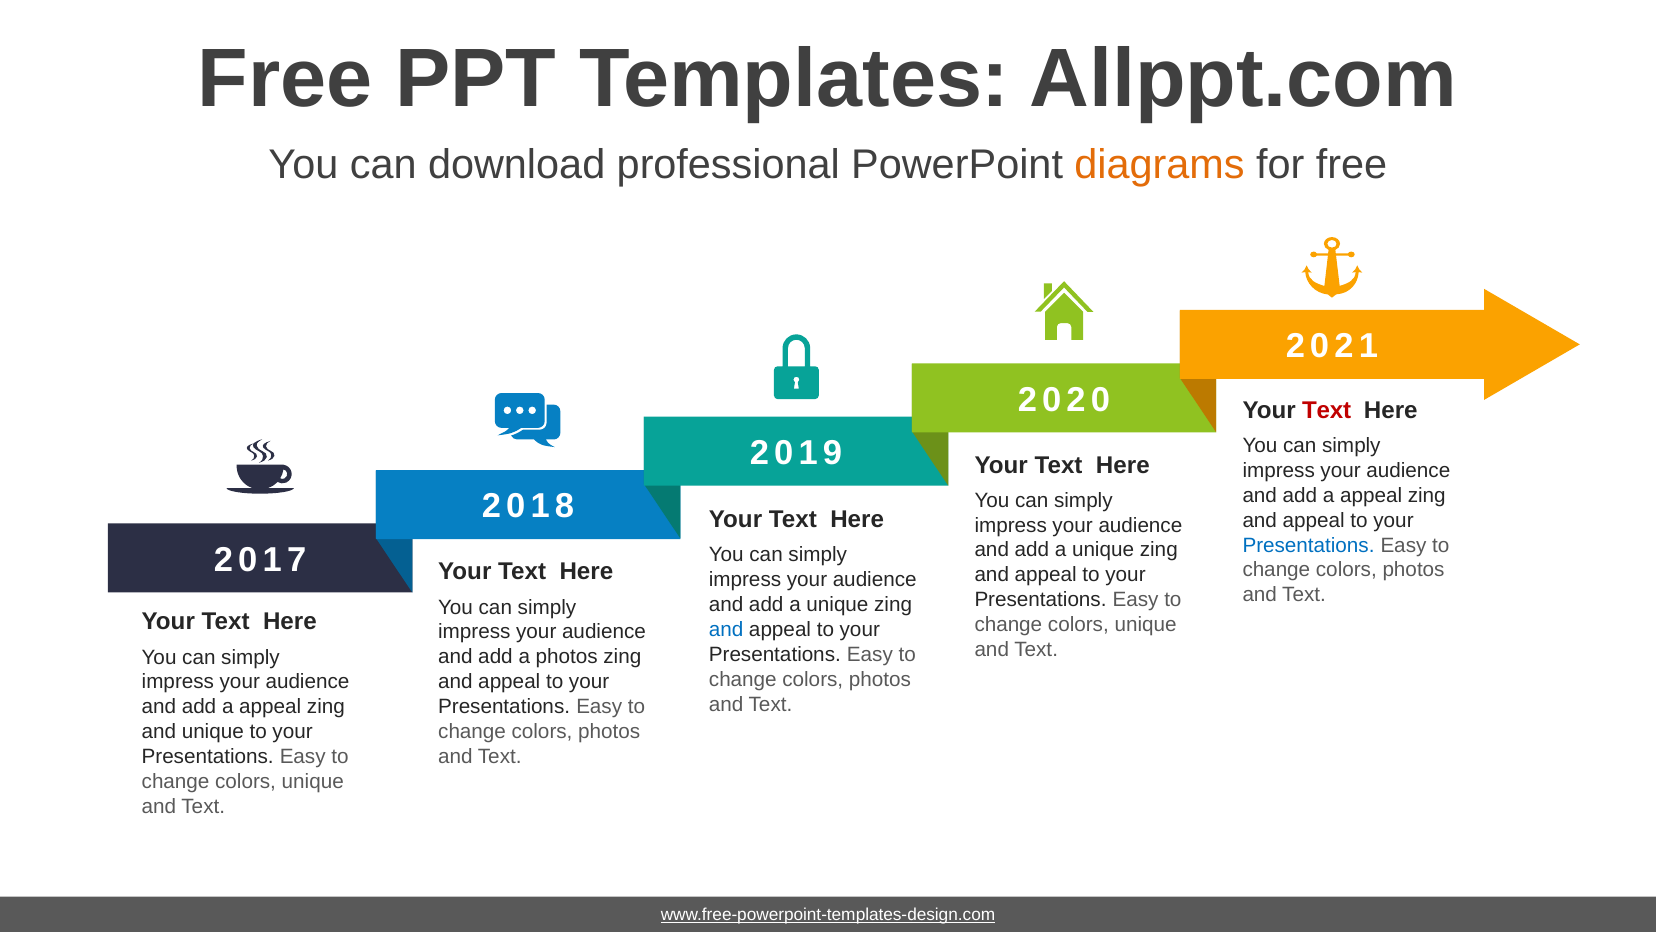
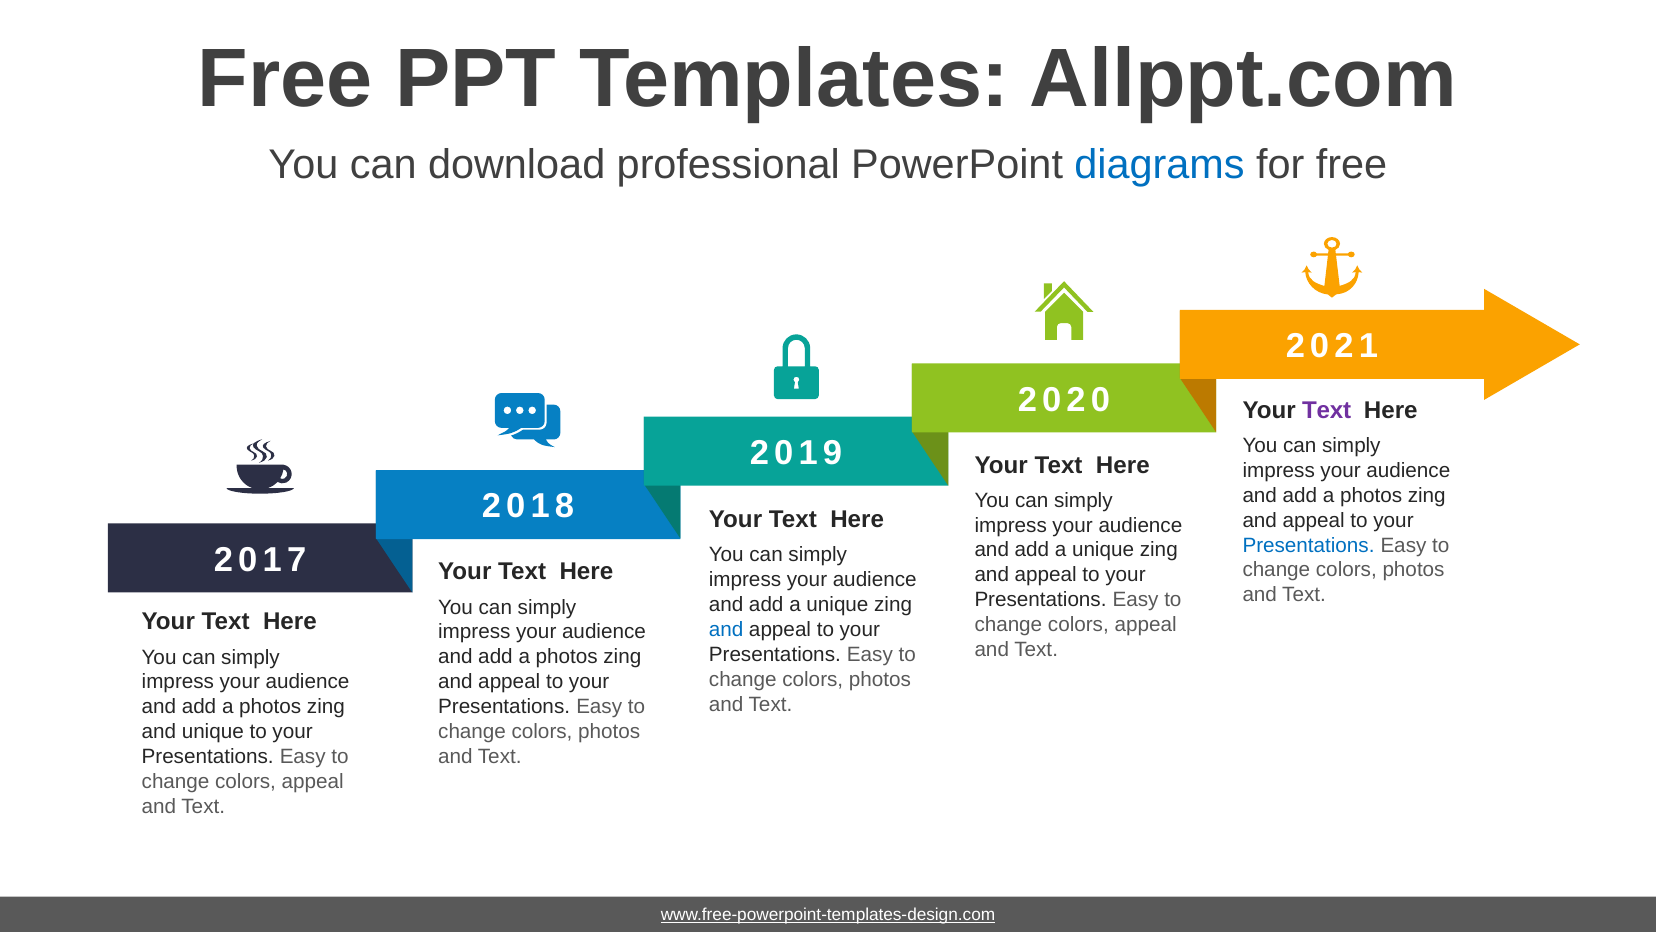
diagrams colour: orange -> blue
Text at (1327, 410) colour: red -> purple
appeal at (1371, 495): appeal -> photos
unique at (1146, 624): unique -> appeal
appeal at (270, 707): appeal -> photos
unique at (313, 781): unique -> appeal
